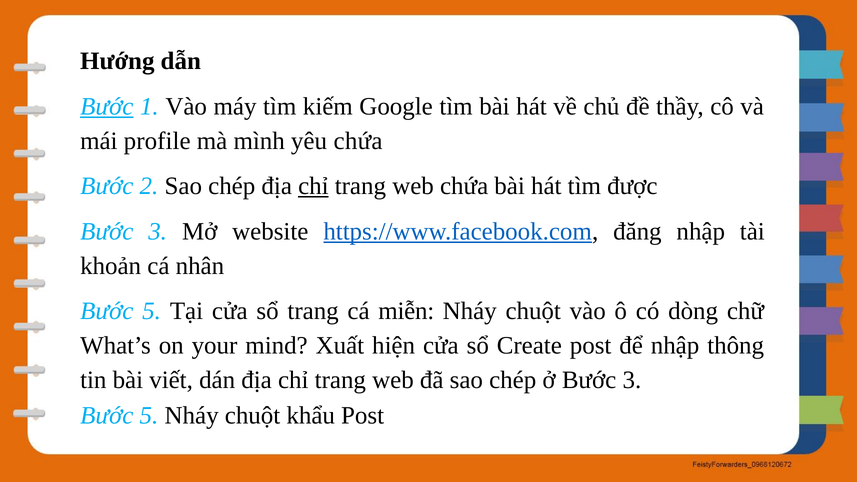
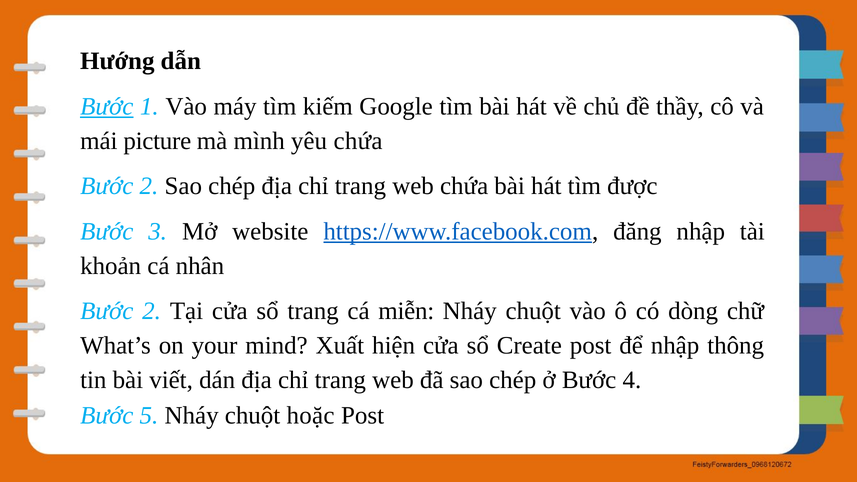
profile: profile -> picture
chỉ at (313, 186) underline: present -> none
5 at (152, 311): 5 -> 2
ở Bước 3: 3 -> 4
khẩu: khẩu -> hoặc
